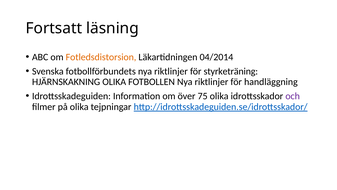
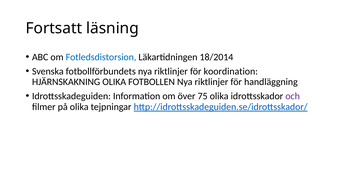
Fotledsdistorsion colour: orange -> blue
04/2014: 04/2014 -> 18/2014
styrketräning: styrketräning -> koordination
